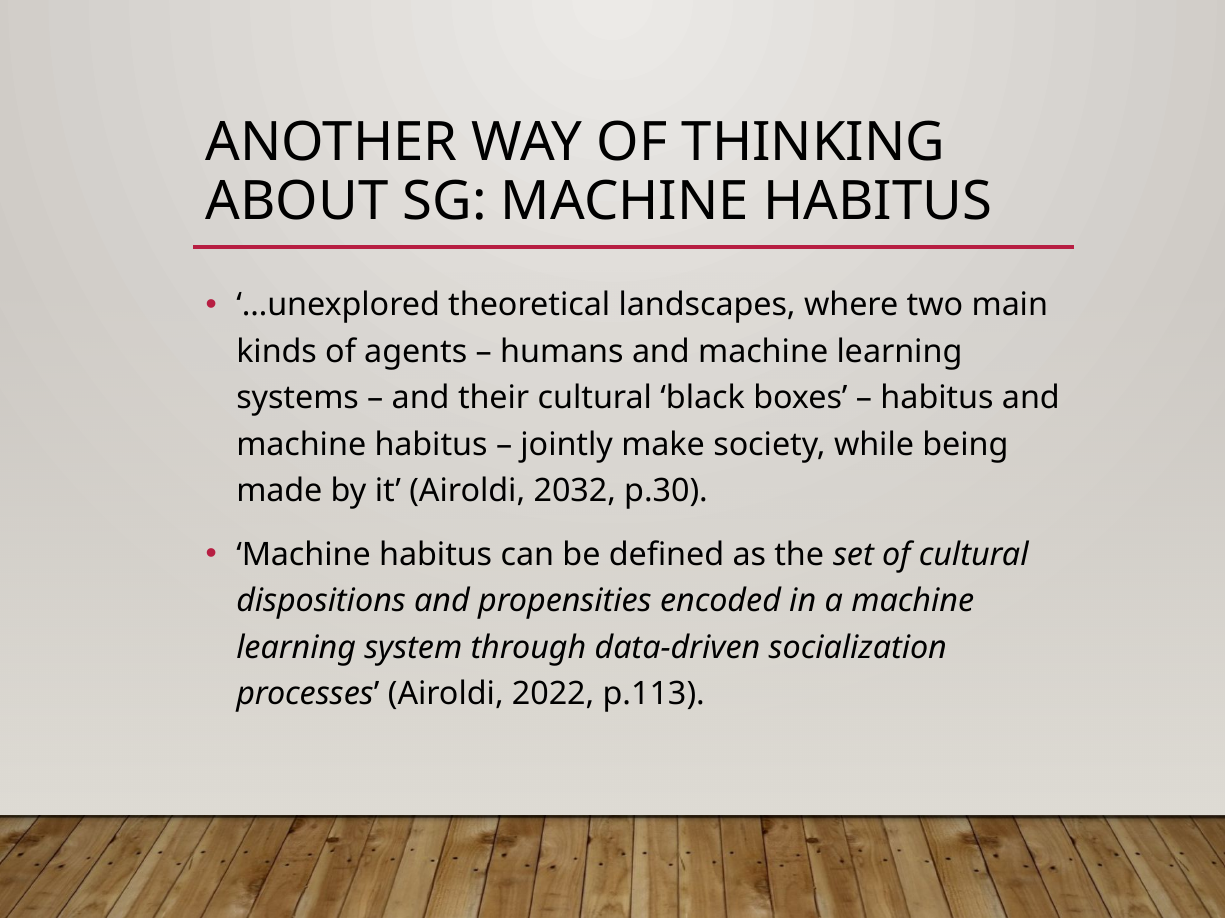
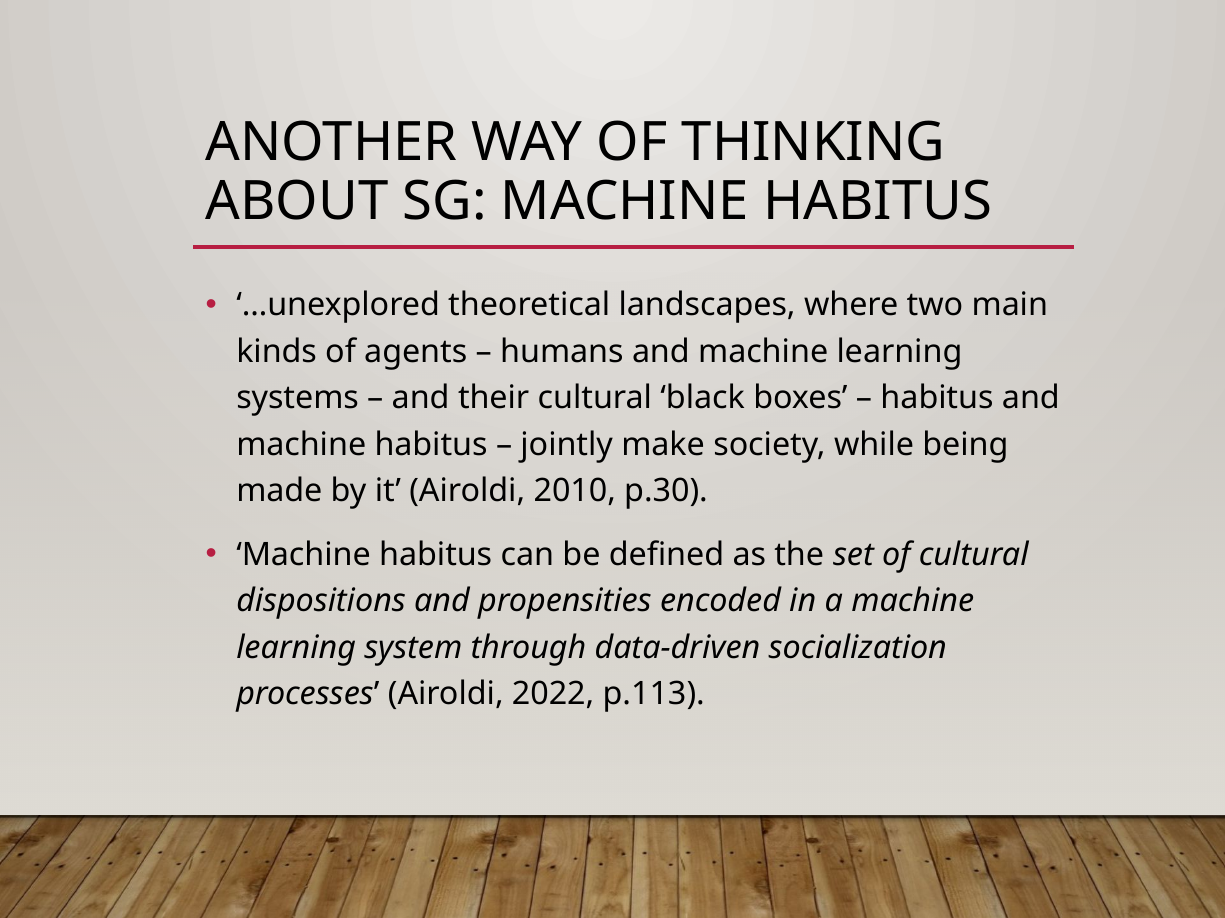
2032: 2032 -> 2010
